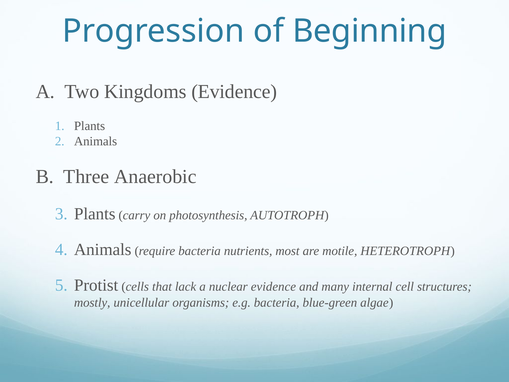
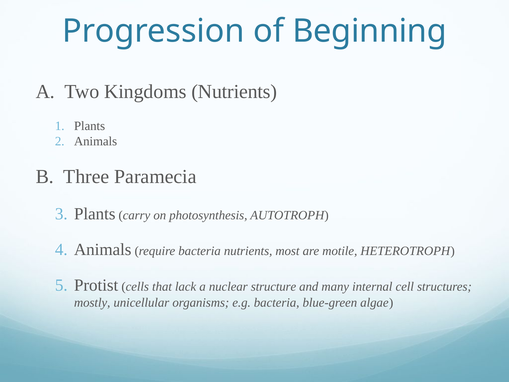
Kingdoms Evidence: Evidence -> Nutrients
Anaerobic: Anaerobic -> Paramecia
nuclear evidence: evidence -> structure
